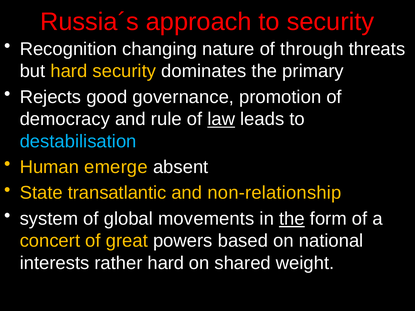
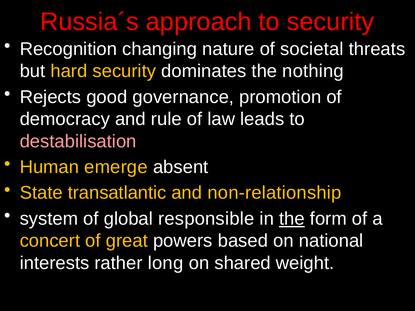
through: through -> societal
primary: primary -> nothing
law underline: present -> none
destabilisation colour: light blue -> pink
movements: movements -> responsible
rather hard: hard -> long
